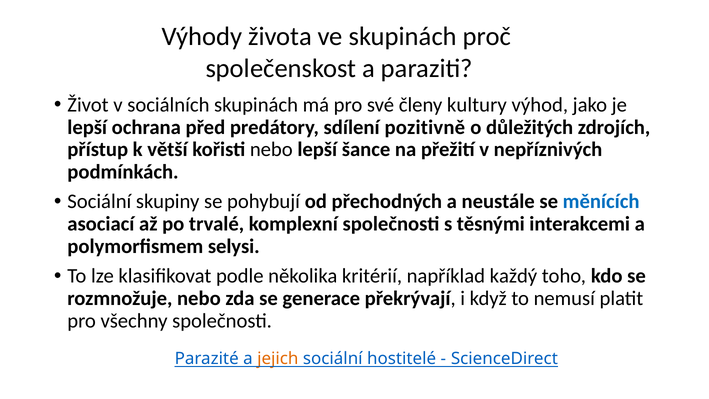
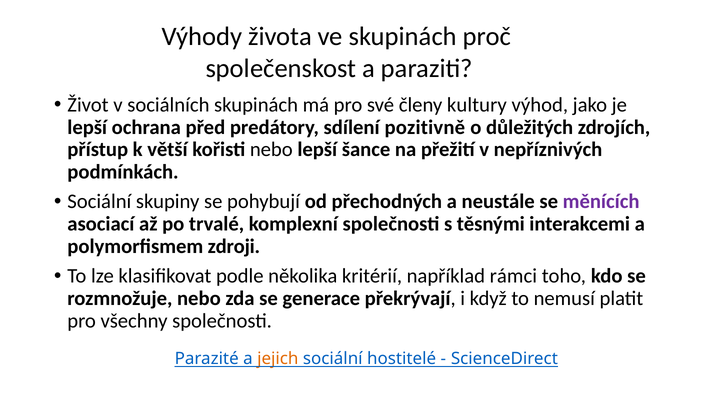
měnících colour: blue -> purple
selysi: selysi -> zdroji
každý: každý -> rámci
